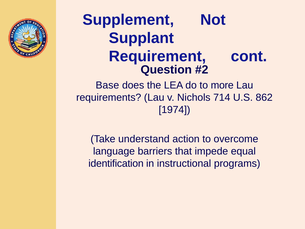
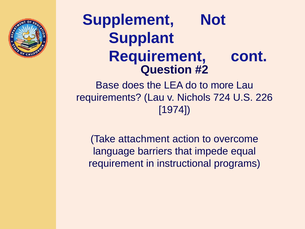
714: 714 -> 724
862: 862 -> 226
understand: understand -> attachment
identification at (116, 163): identification -> requirement
